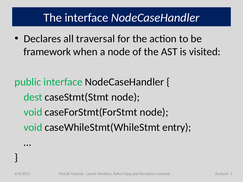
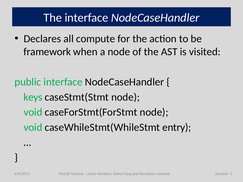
traversal: traversal -> compute
dest: dest -> keys
